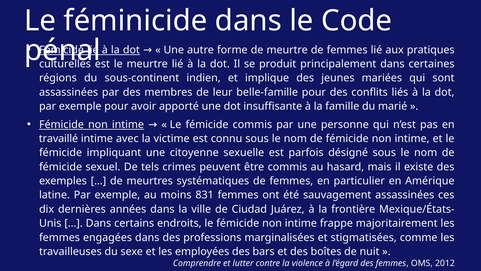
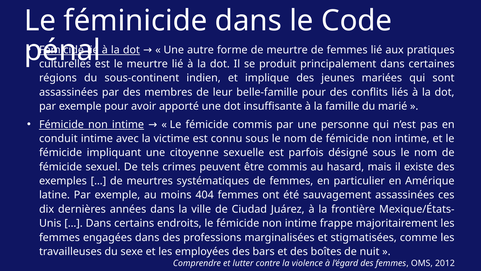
travaillé: travaillé -> conduit
831: 831 -> 404
